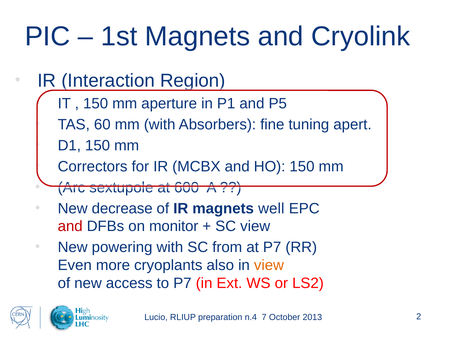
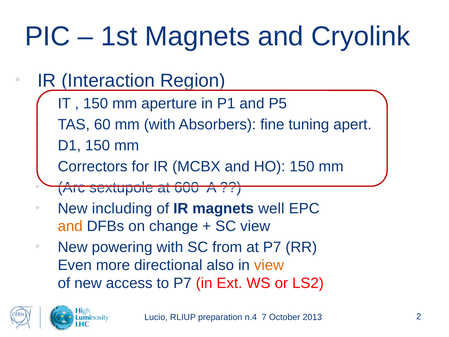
decrease: decrease -> including
and at (70, 226) colour: red -> orange
monitor: monitor -> change
cryoplants: cryoplants -> directional
